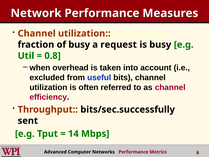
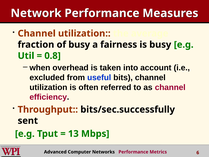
request: request -> fairness
14: 14 -> 13
